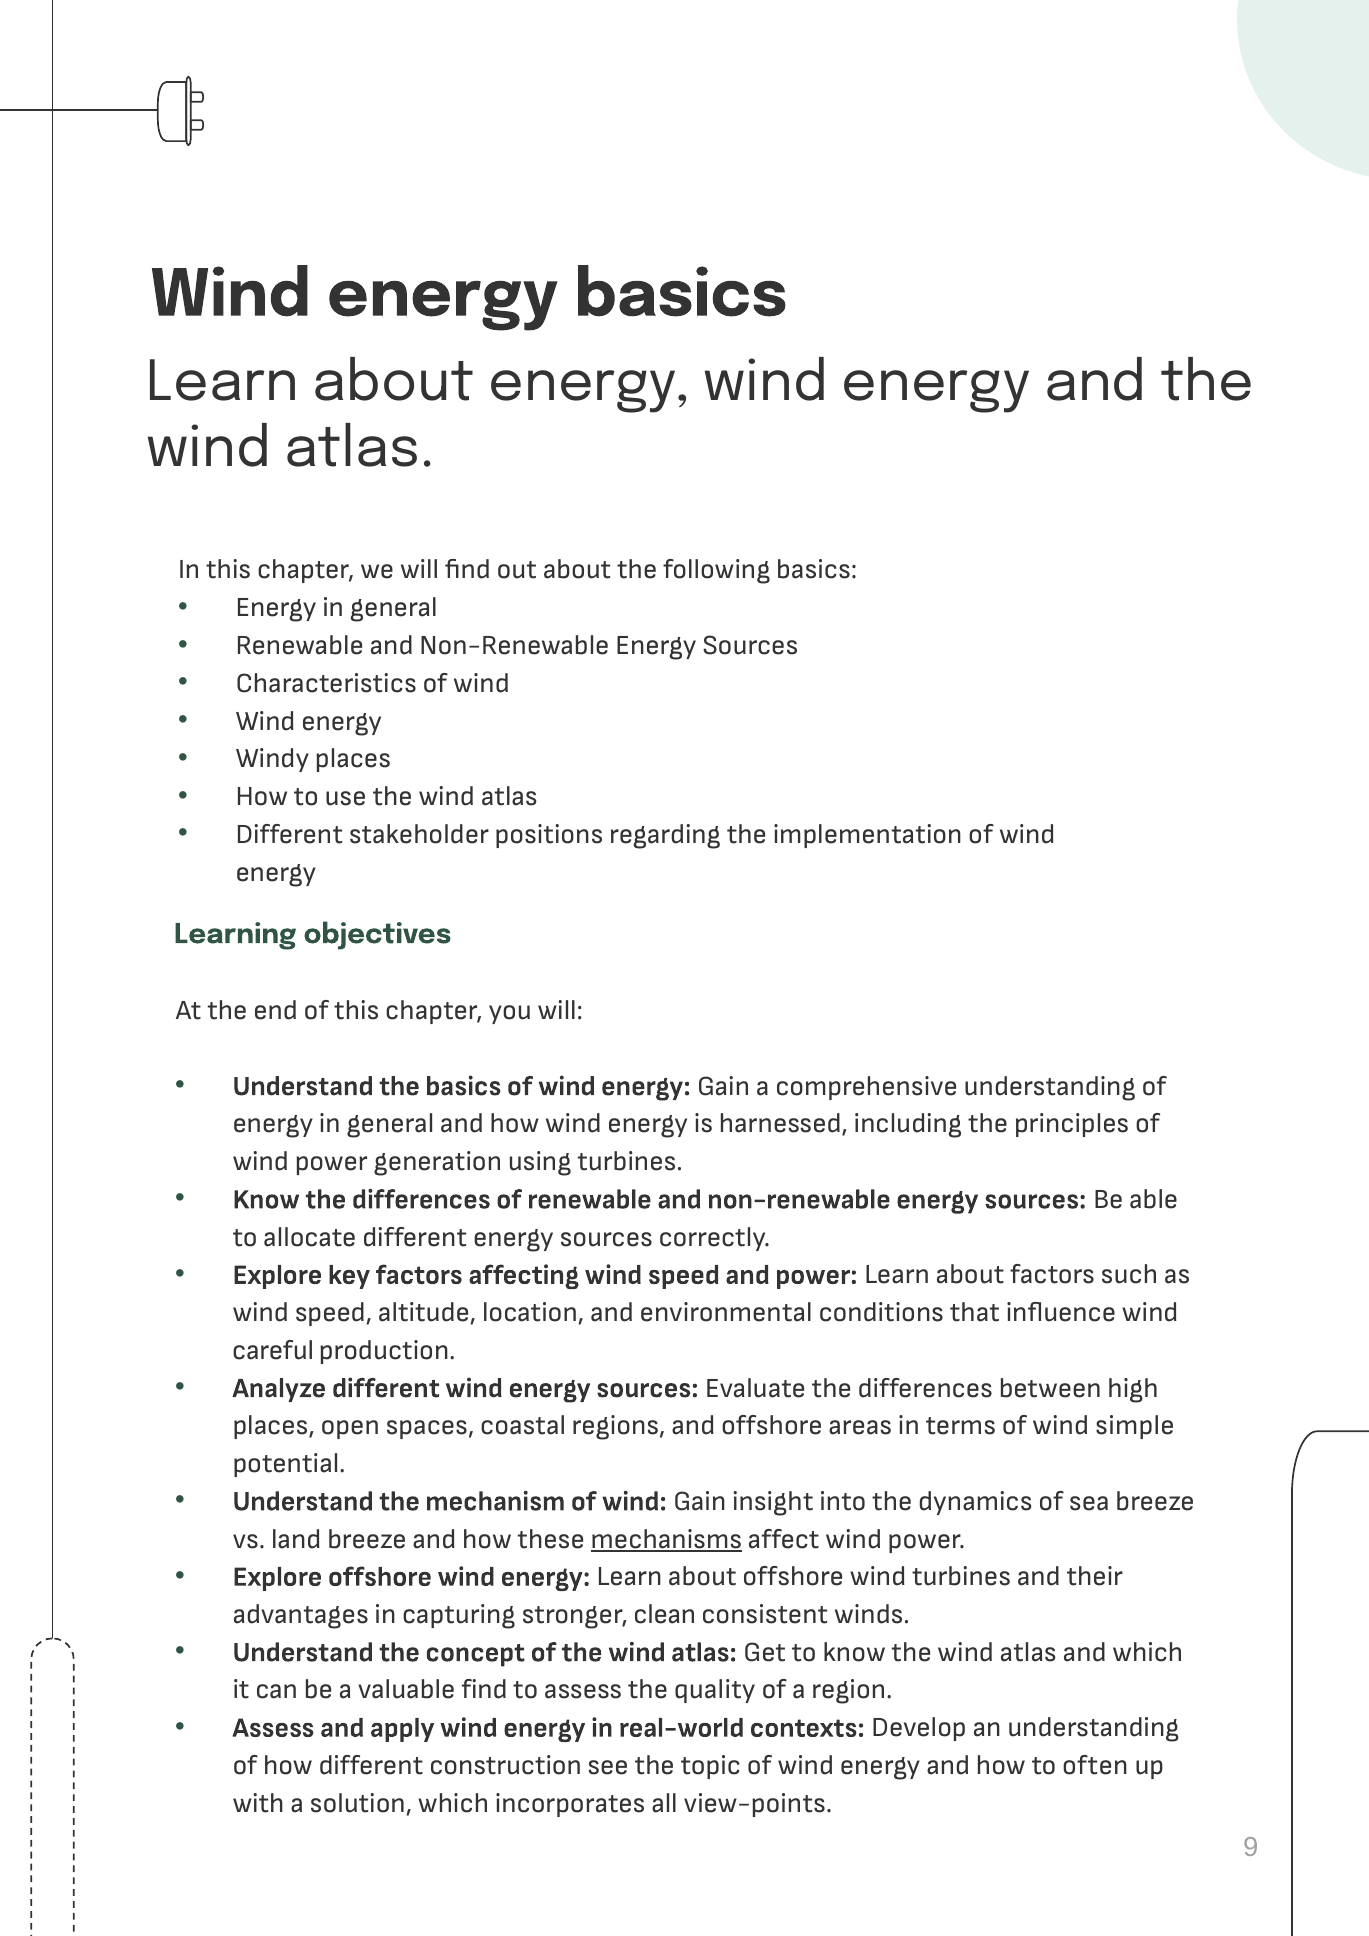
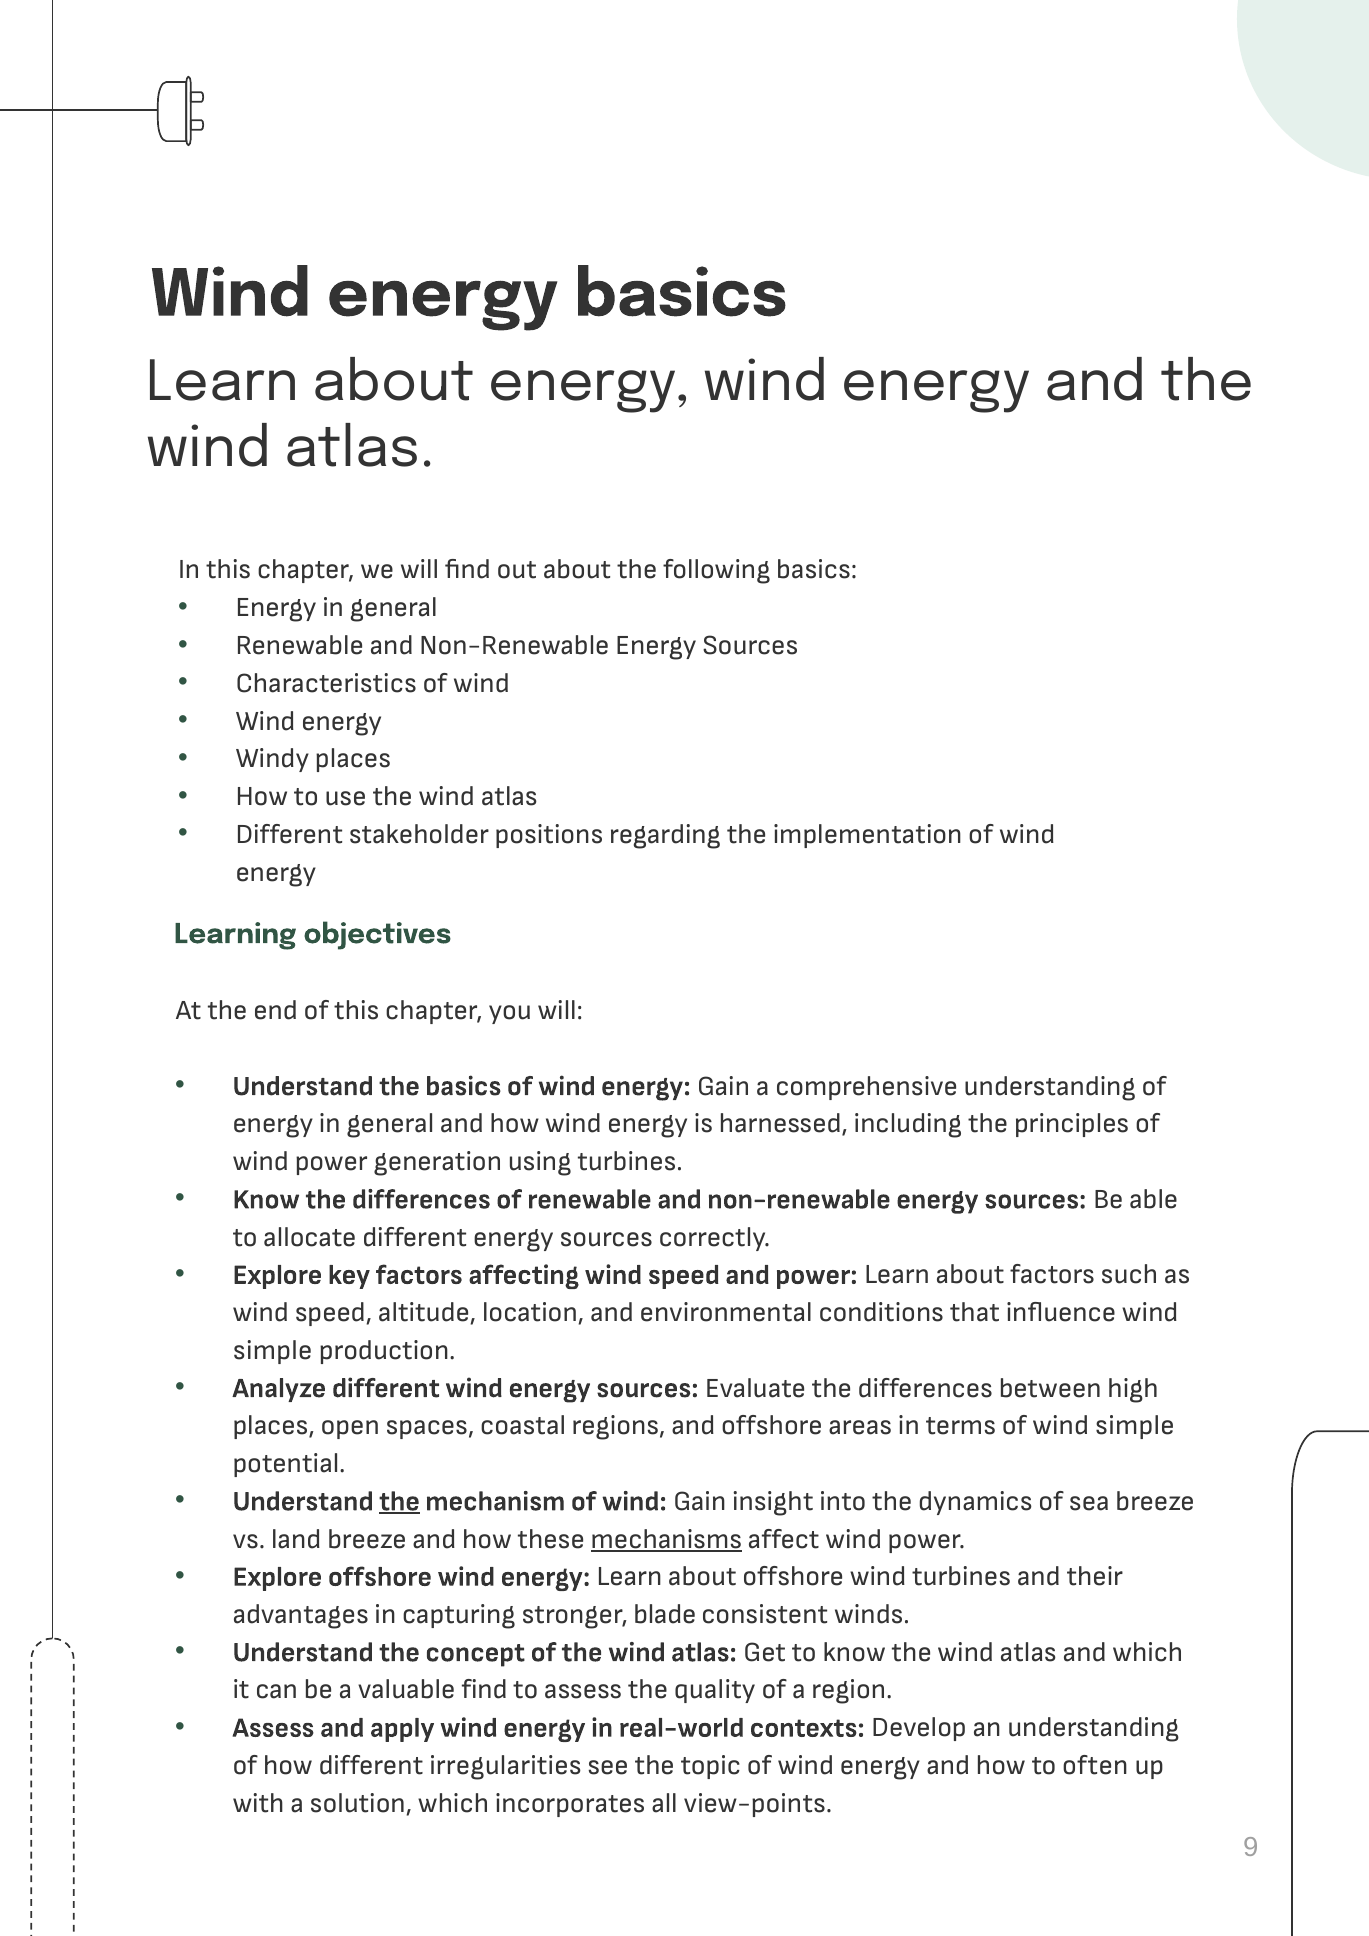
careful at (273, 1350): careful -> simple
the at (400, 1501) underline: none -> present
clean: clean -> blade
construction: construction -> irregularities
